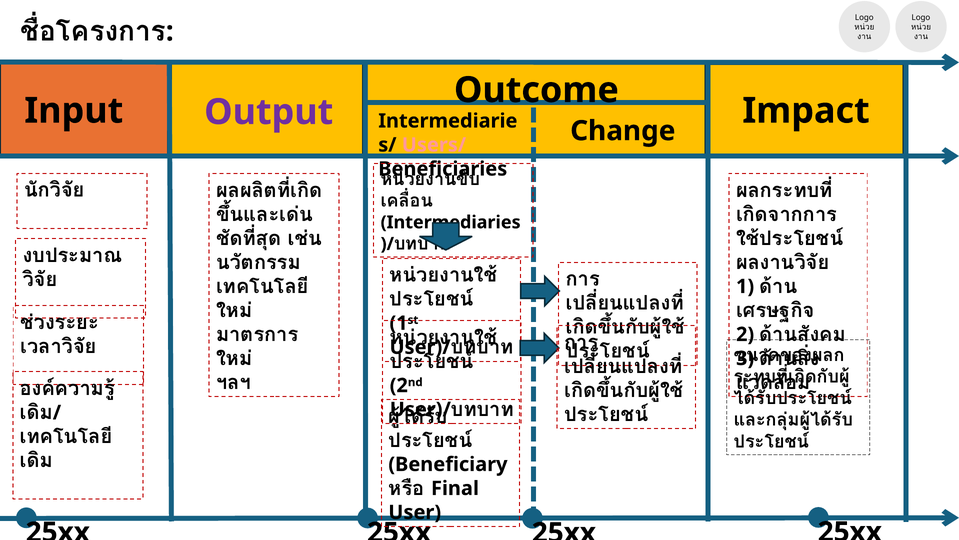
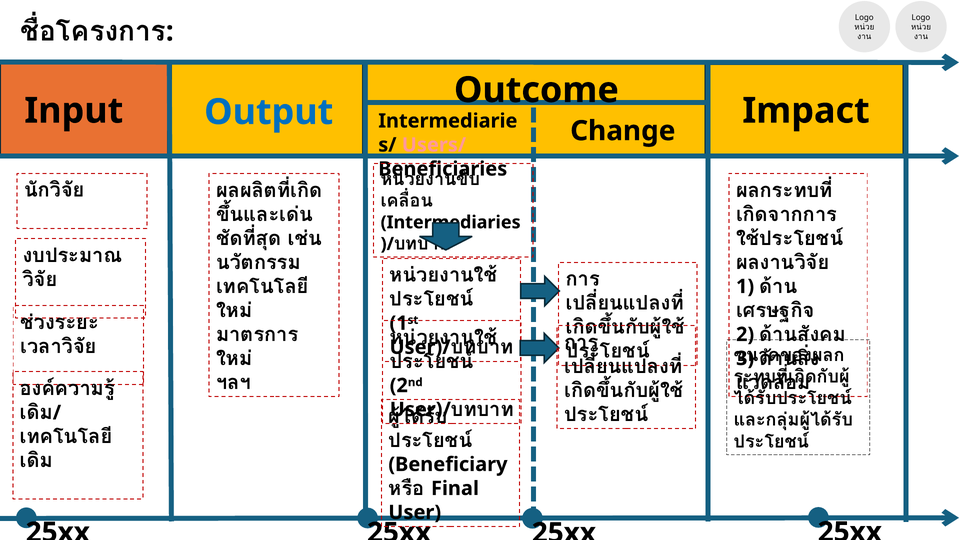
Output colour: purple -> blue
